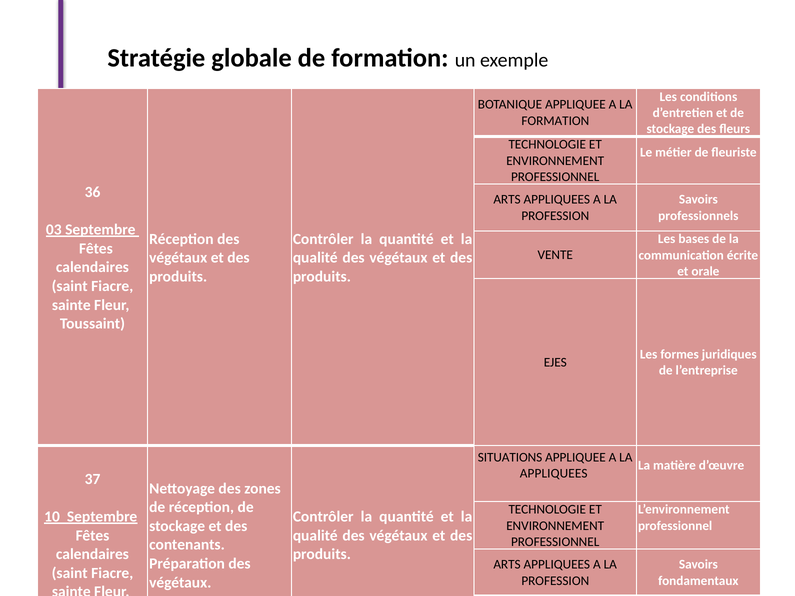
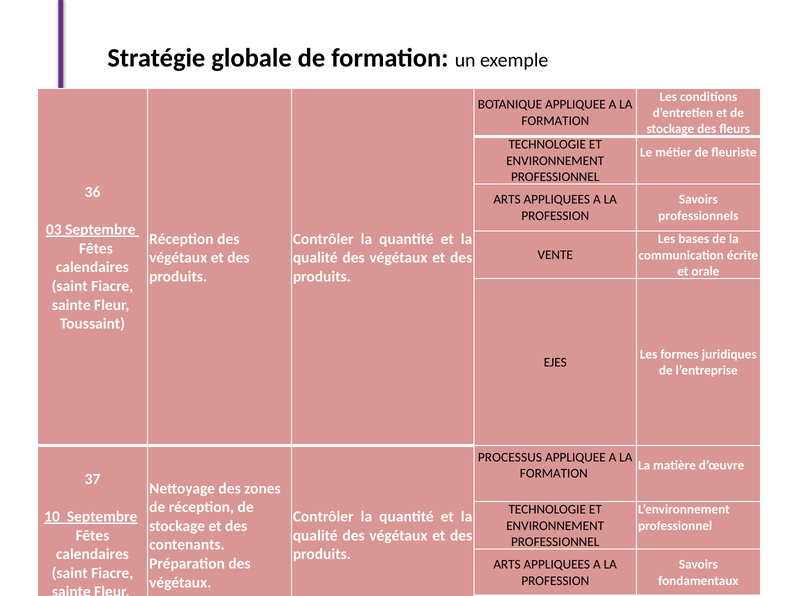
SITUATIONS: SITUATIONS -> PROCESSUS
APPLIQUEES at (554, 474): APPLIQUEES -> FORMATION
